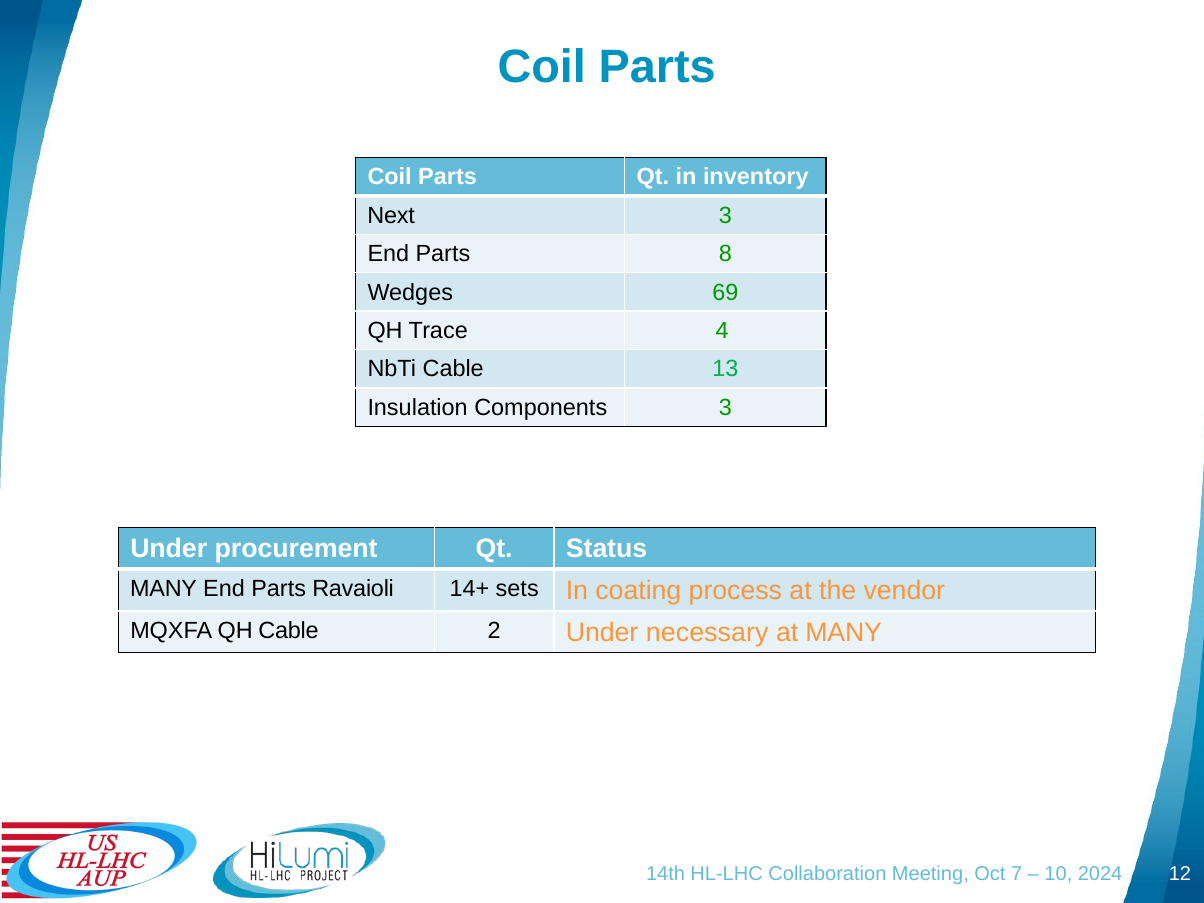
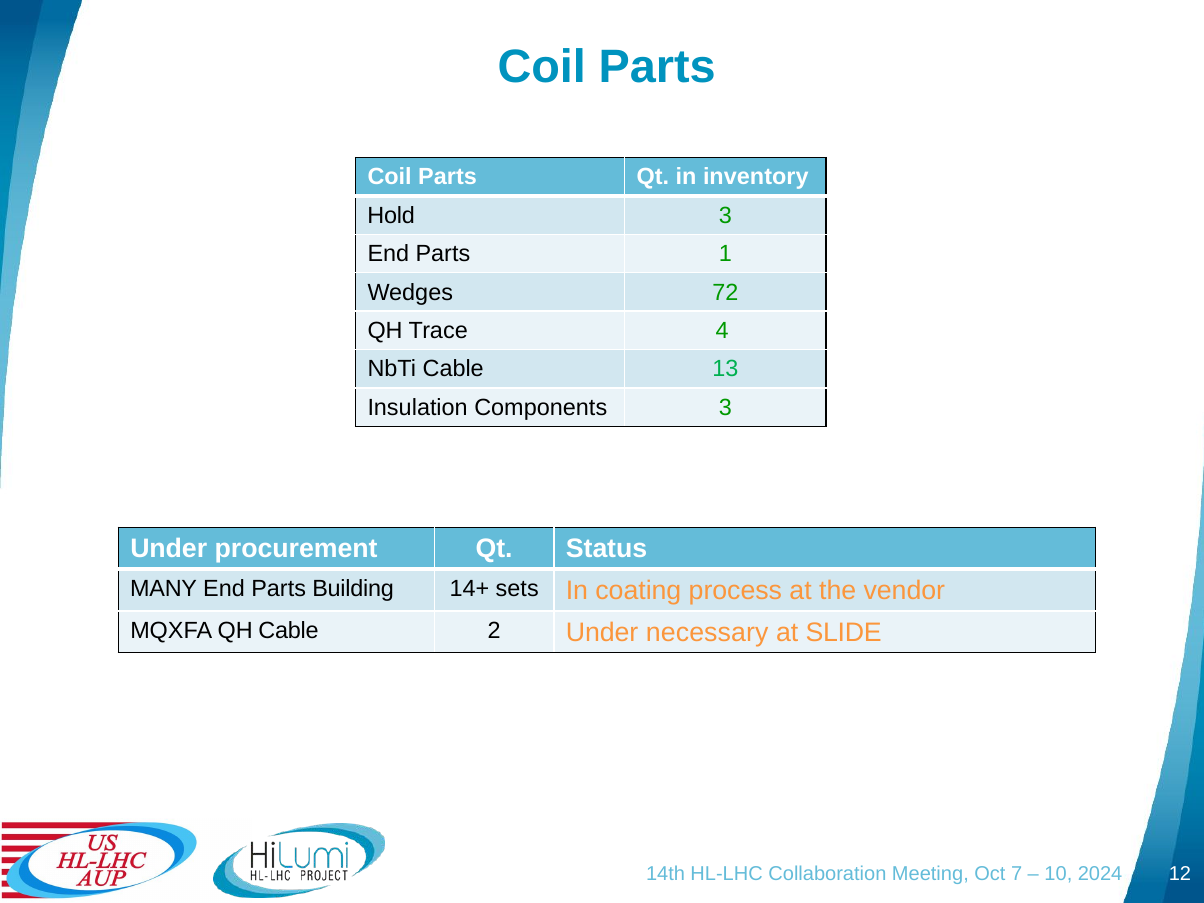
Next: Next -> Hold
8: 8 -> 1
69: 69 -> 72
Ravaioli: Ravaioli -> Building
at MANY: MANY -> SLIDE
